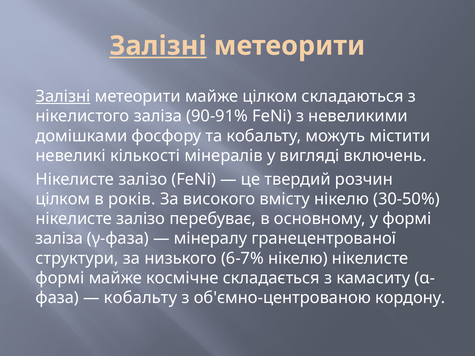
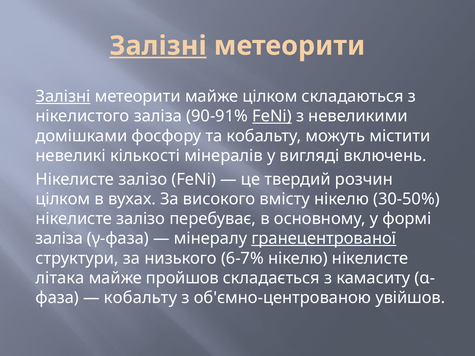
FeNi at (272, 116) underline: none -> present
років: років -> вухах
гранецентрованої underline: none -> present
формі at (60, 278): формі -> літака
космічне: космічне -> пройшов
кордону: кордону -> увійшов
